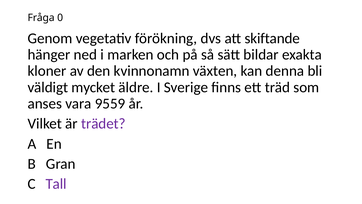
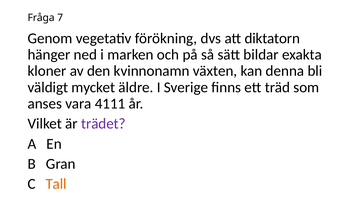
0: 0 -> 7
skiftande: skiftande -> diktatorn
9559: 9559 -> 4111
Tall colour: purple -> orange
